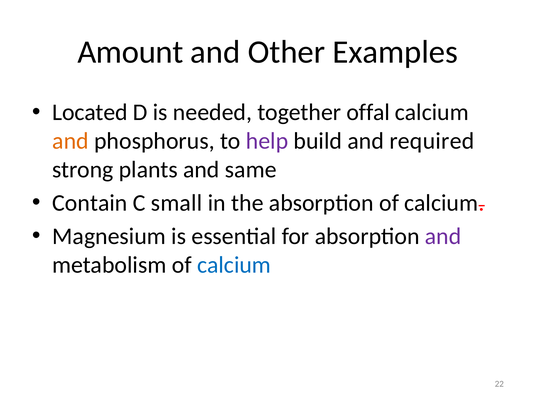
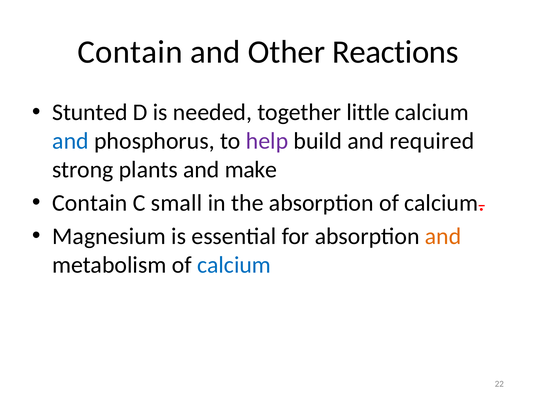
Amount at (130, 52): Amount -> Contain
Examples: Examples -> Reactions
Located: Located -> Stunted
offal: offal -> little
and at (70, 141) colour: orange -> blue
same: same -> make
and at (443, 236) colour: purple -> orange
